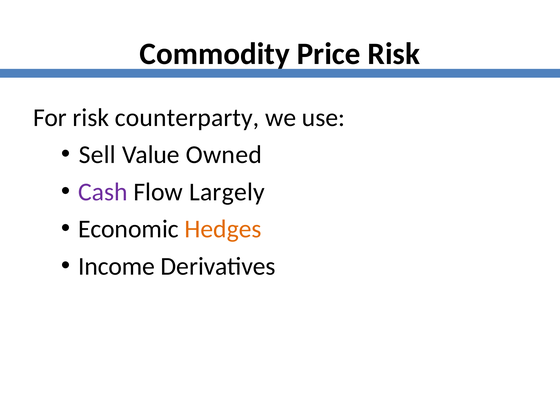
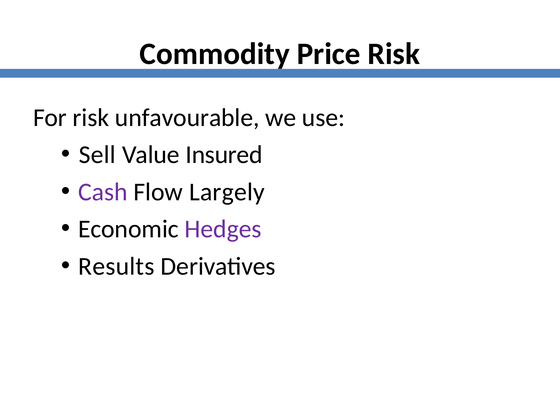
counterparty: counterparty -> unfavourable
Owned: Owned -> Insured
Hedges colour: orange -> purple
Income: Income -> Results
